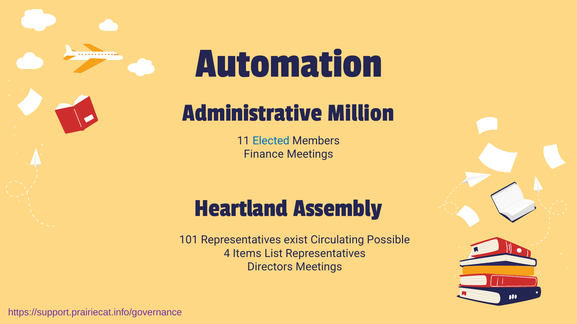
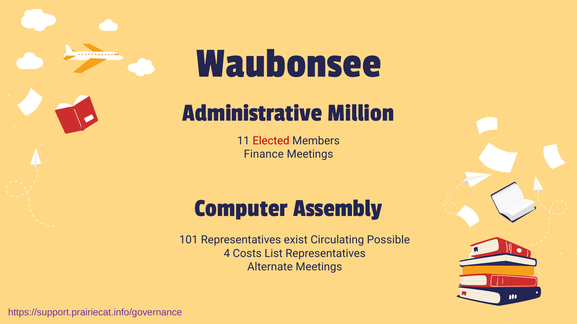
Automation: Automation -> Waubonsee
Elected colour: blue -> red
Heartland: Heartland -> Computer
Items: Items -> Costs
Directors: Directors -> Alternate
